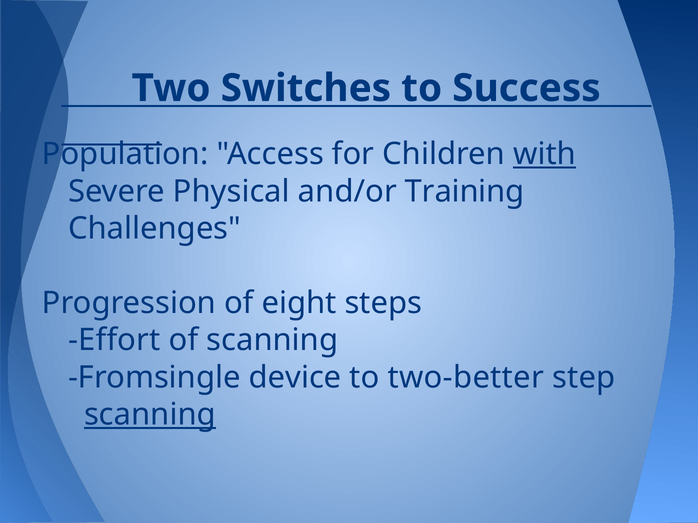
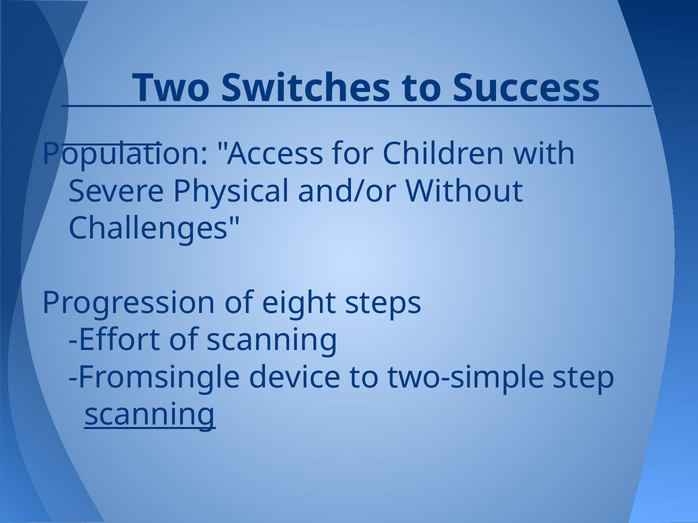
with underline: present -> none
Training: Training -> Without
two-better: two-better -> two-simple
